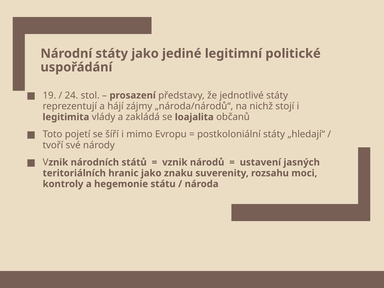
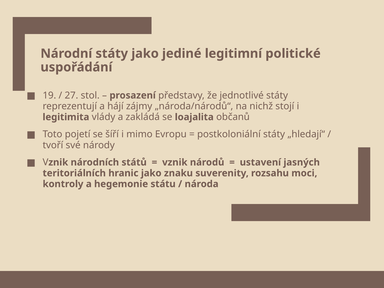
24: 24 -> 27
